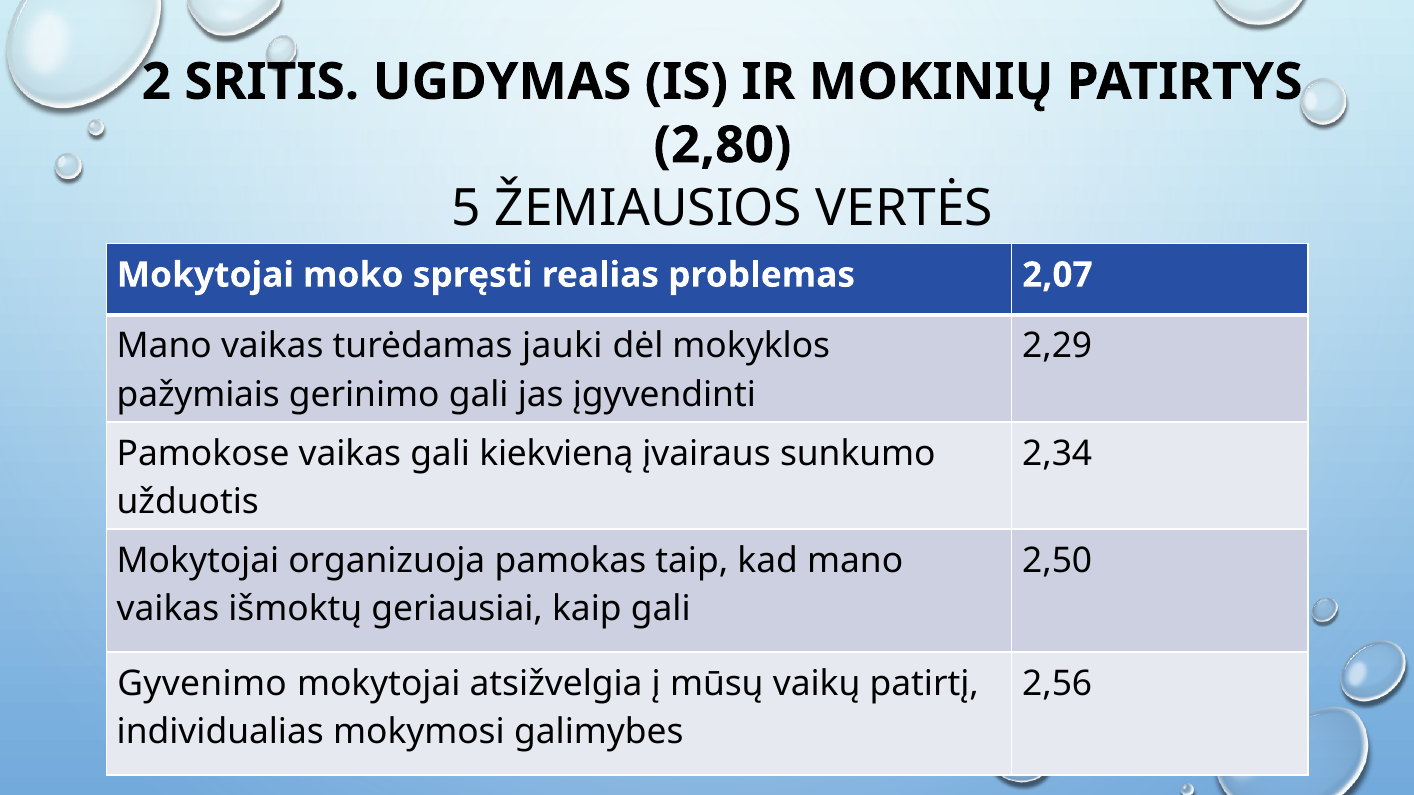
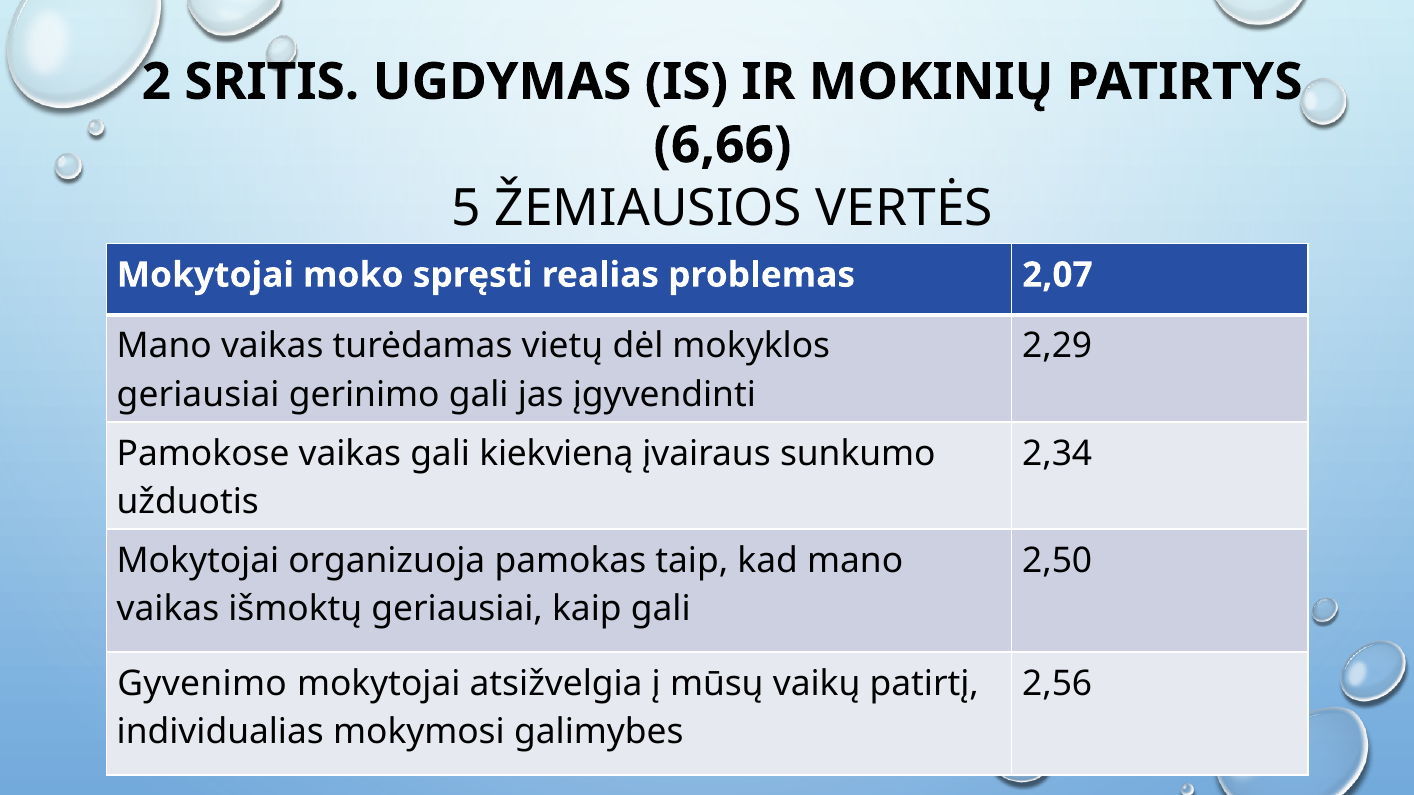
2,80: 2,80 -> 6,66
jauki: jauki -> vietų
pažymiais at (198, 395): pažymiais -> geriausiai
